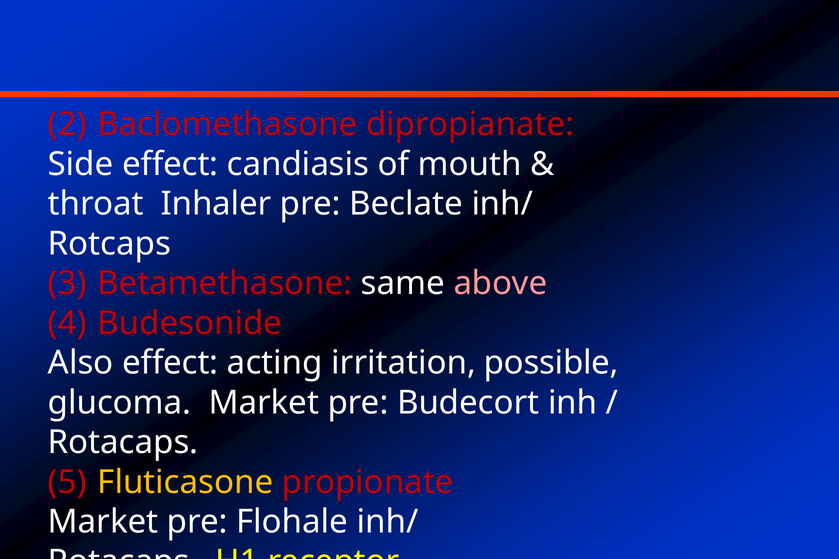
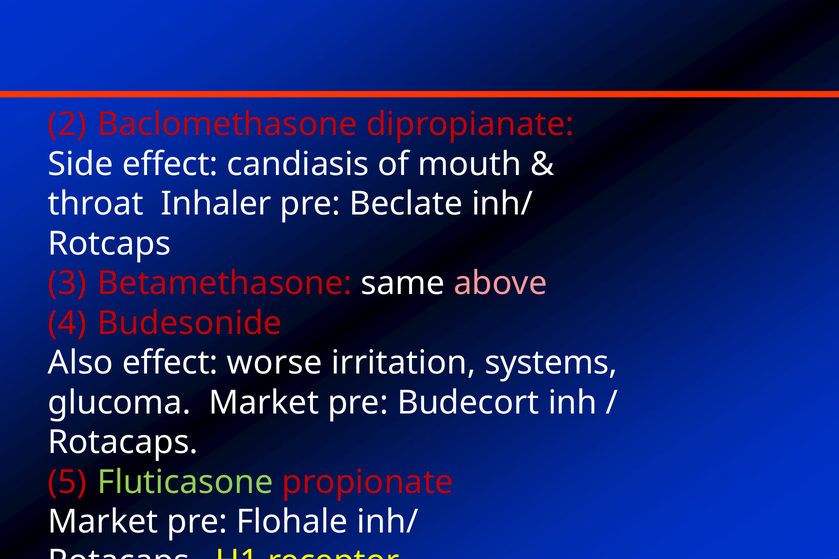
acting: acting -> worse
possible: possible -> systems
Fluticasone colour: yellow -> light green
